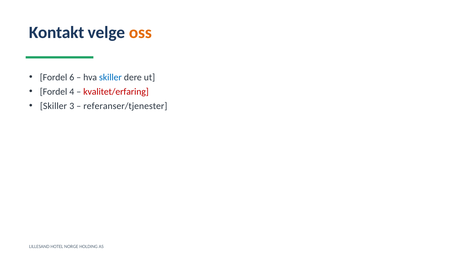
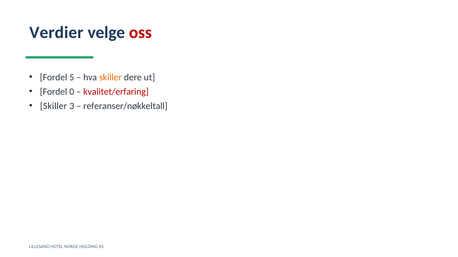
Kontakt: Kontakt -> Verdier
oss colour: orange -> red
6: 6 -> 5
skiller at (110, 78) colour: blue -> orange
4: 4 -> 0
referanser/tjenester: referanser/tjenester -> referanser/nøkkeltall
